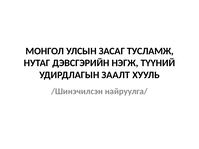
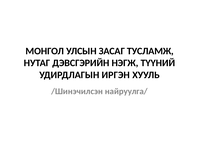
ЗААЛТ: ЗААЛТ -> ИРГЭН
